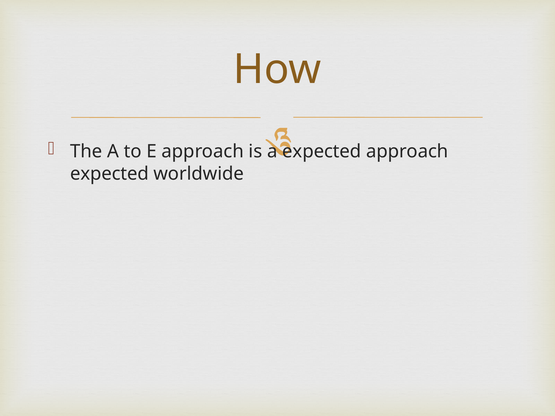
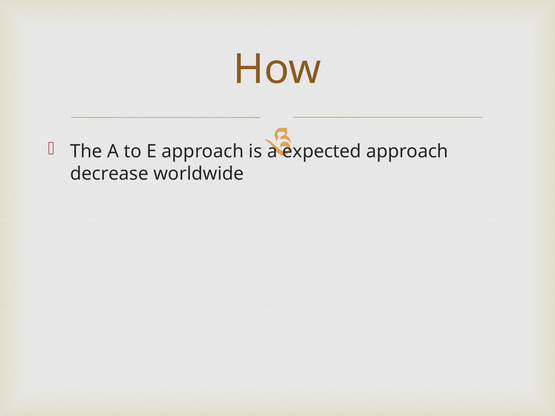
expected at (109, 174): expected -> decrease
